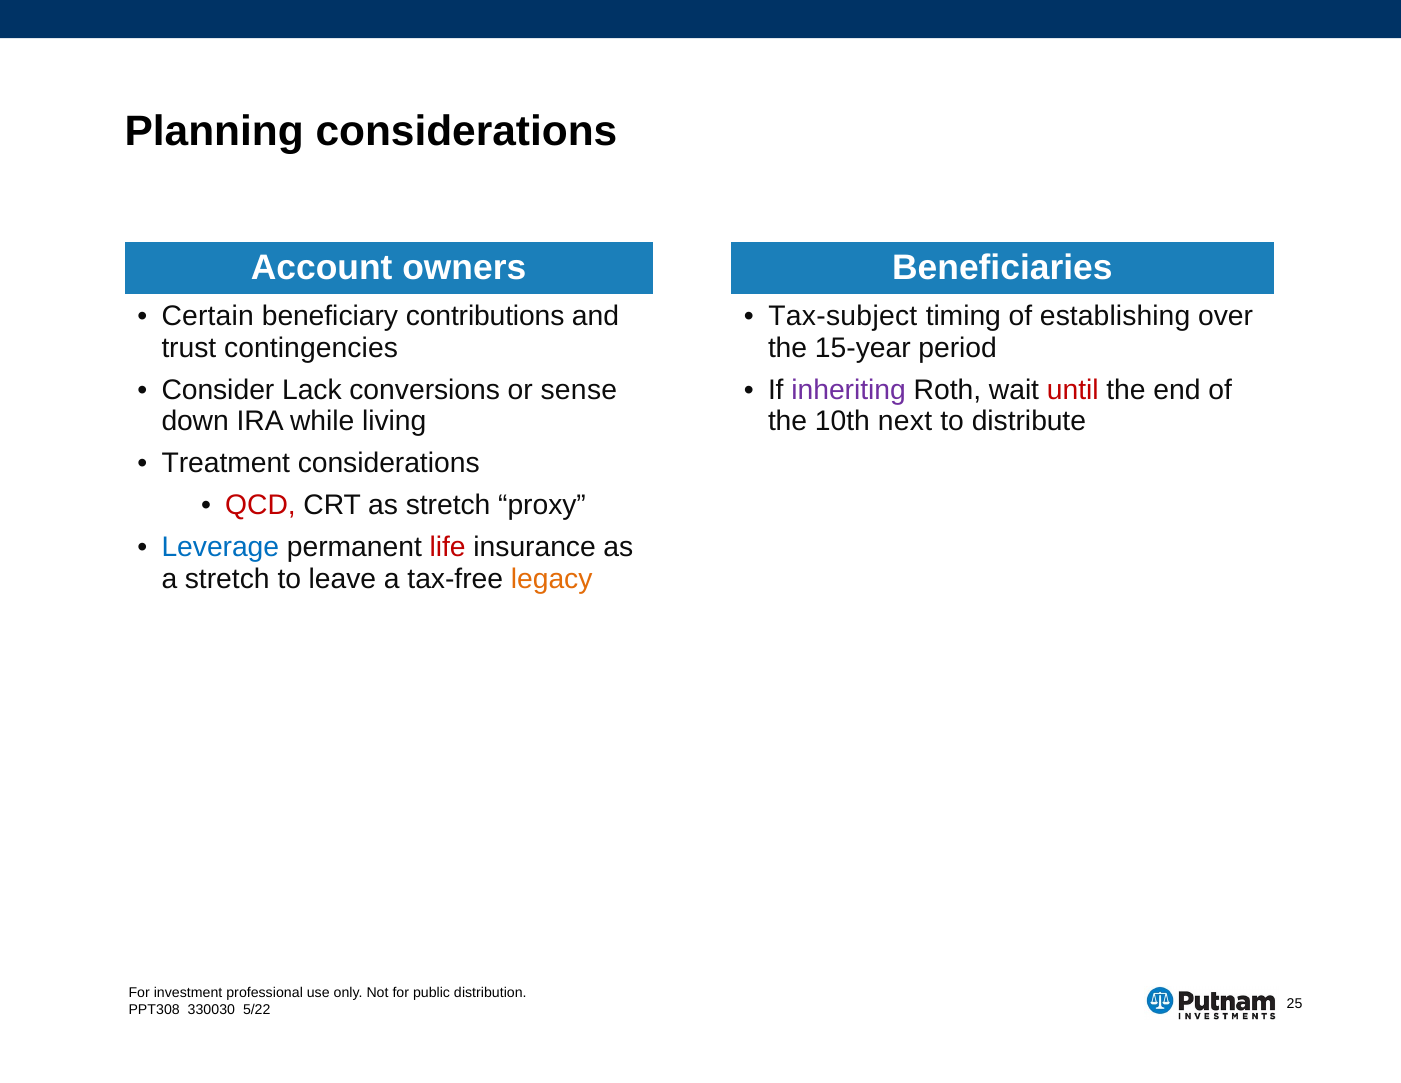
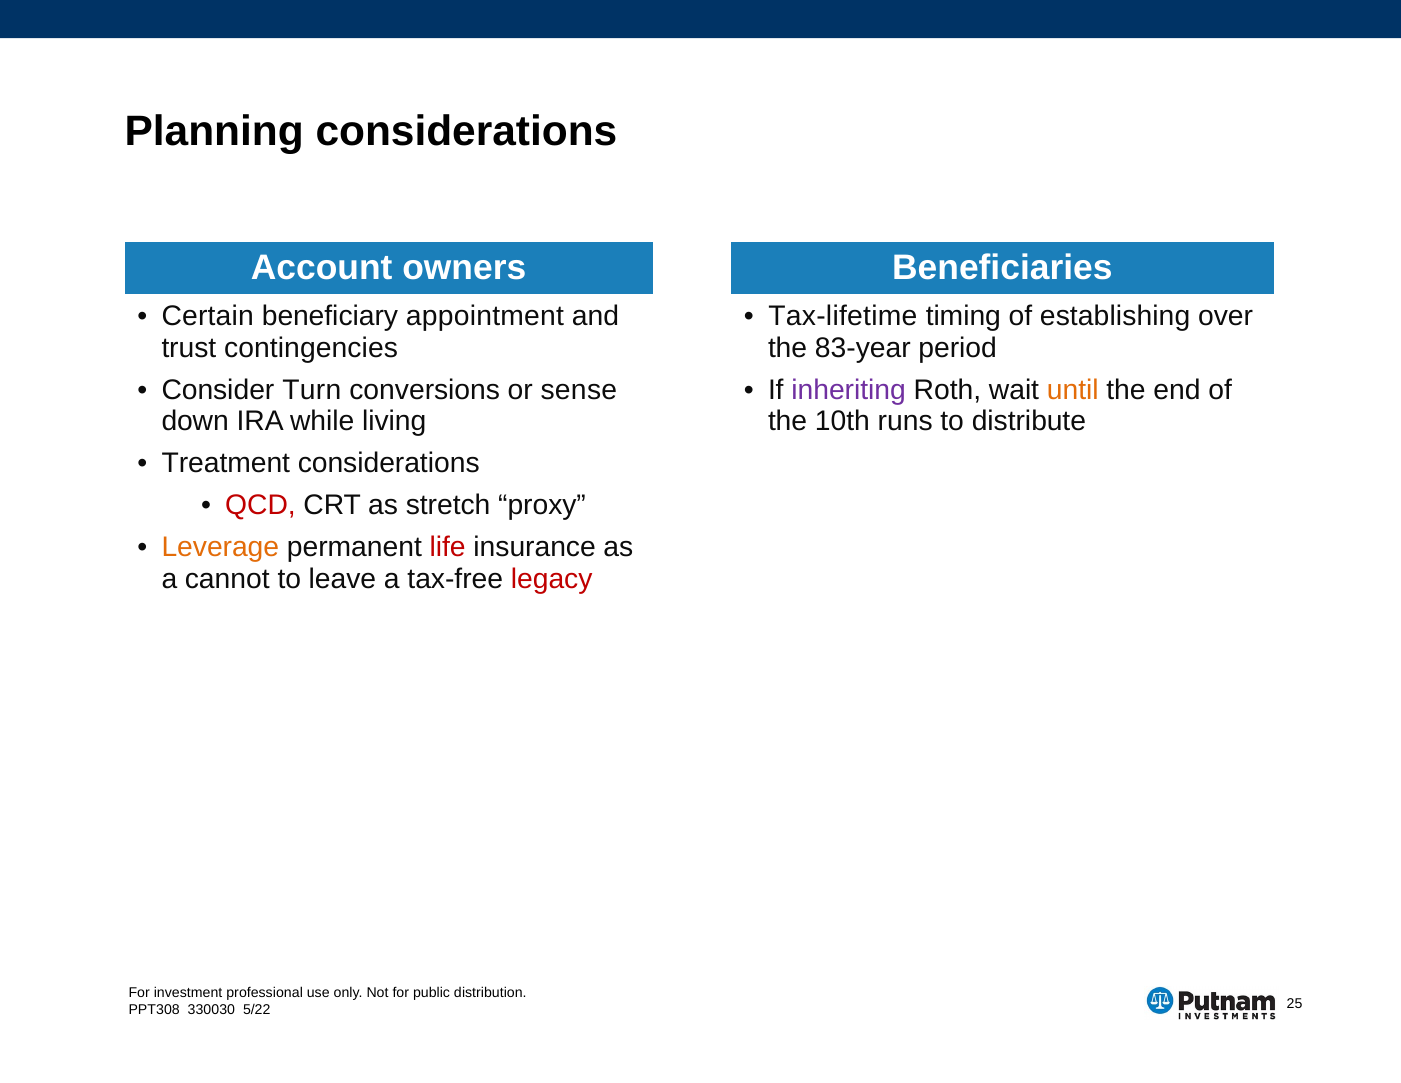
contributions: contributions -> appointment
Tax-subject: Tax-subject -> Tax-lifetime
15-year: 15-year -> 83-year
Lack: Lack -> Turn
until colour: red -> orange
next: next -> runs
Leverage colour: blue -> orange
a stretch: stretch -> cannot
legacy colour: orange -> red
